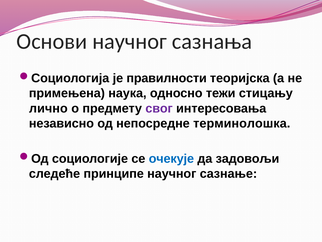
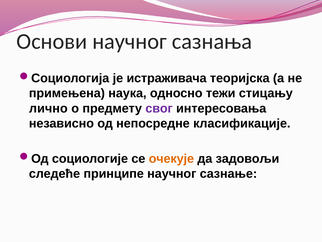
правилности: правилности -> истраживача
терминолошка: терминолошка -> класификације
очекује colour: blue -> orange
